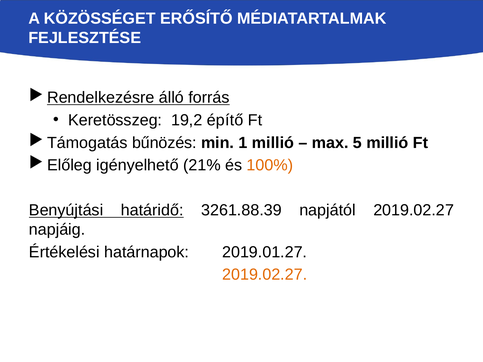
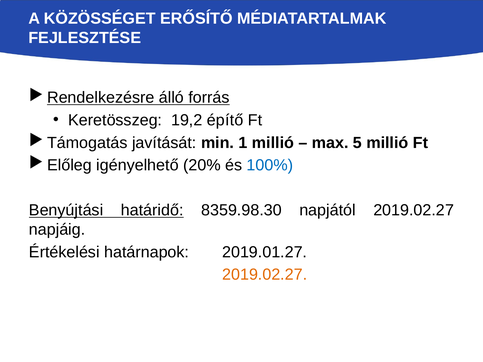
bűnözés: bűnözés -> javítását
21%: 21% -> 20%
100% colour: orange -> blue
3261.88.39: 3261.88.39 -> 8359.98.30
